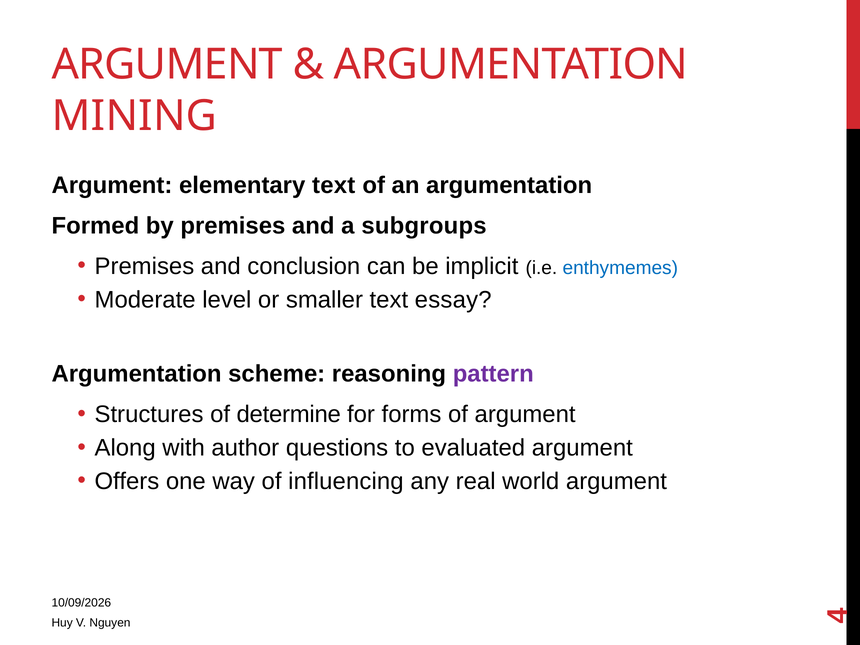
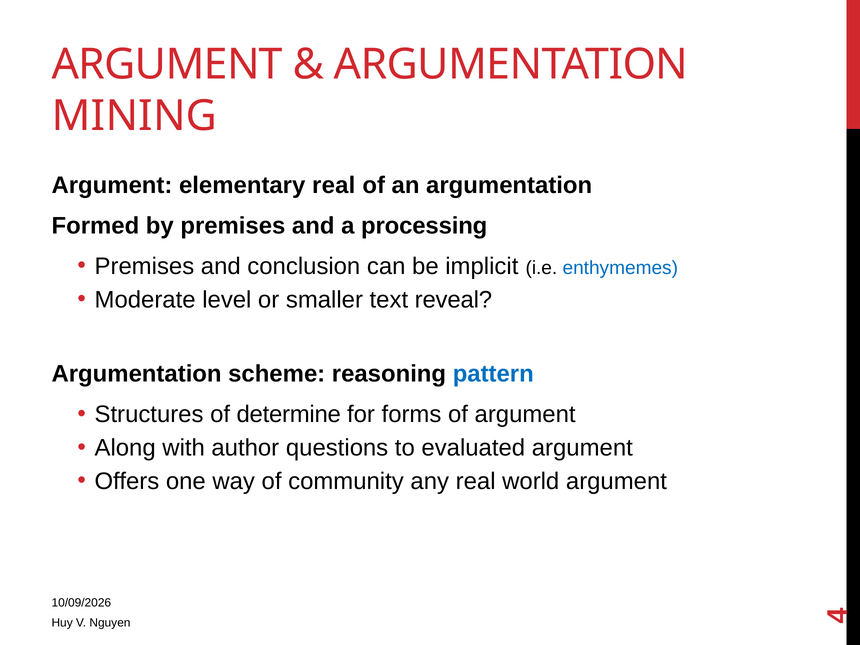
elementary text: text -> real
subgroups: subgroups -> processing
essay: essay -> reveal
pattern colour: purple -> blue
influencing: influencing -> community
